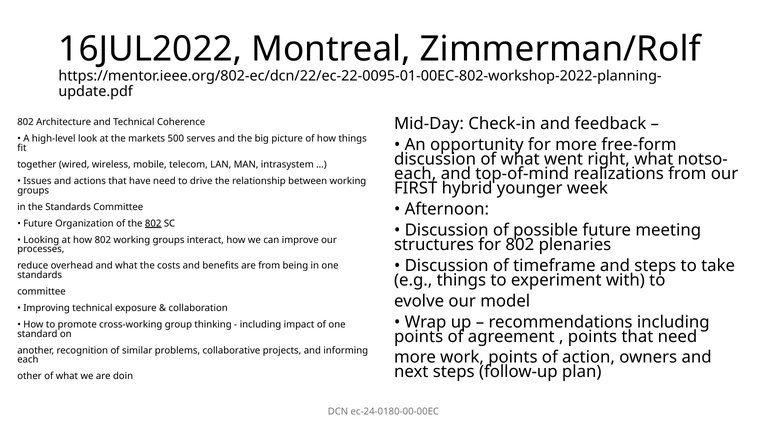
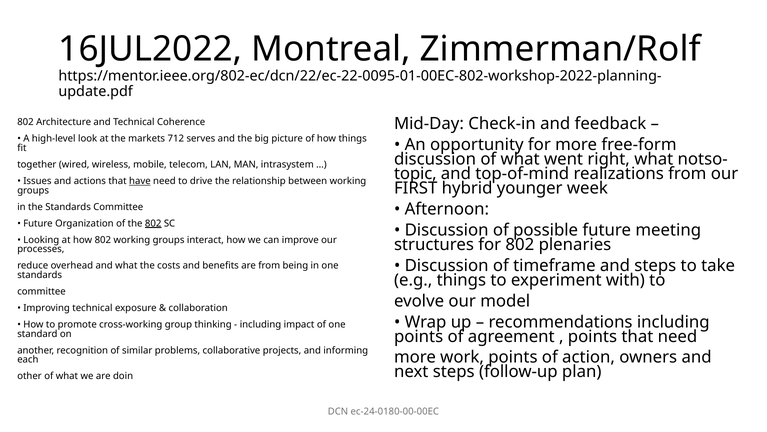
500: 500 -> 712
each at (415, 174): each -> topic
have underline: none -> present
